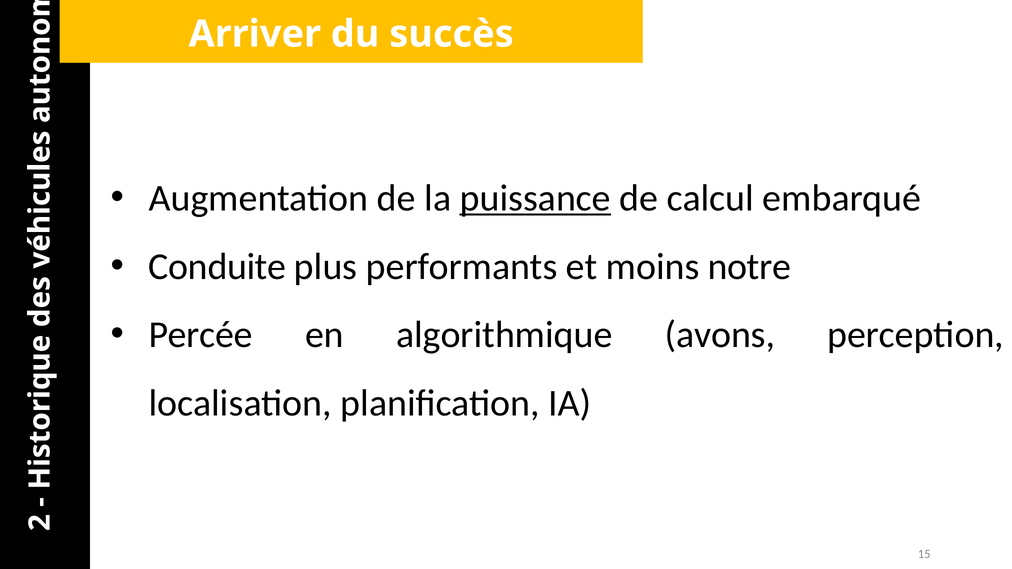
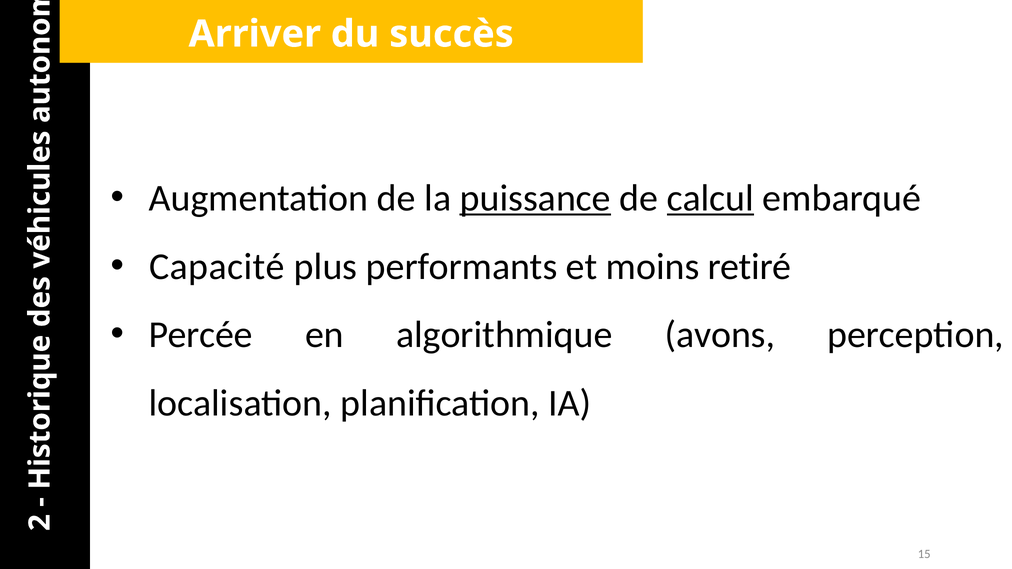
calcul underline: none -> present
Conduite: Conduite -> Capacité
notre: notre -> retiré
